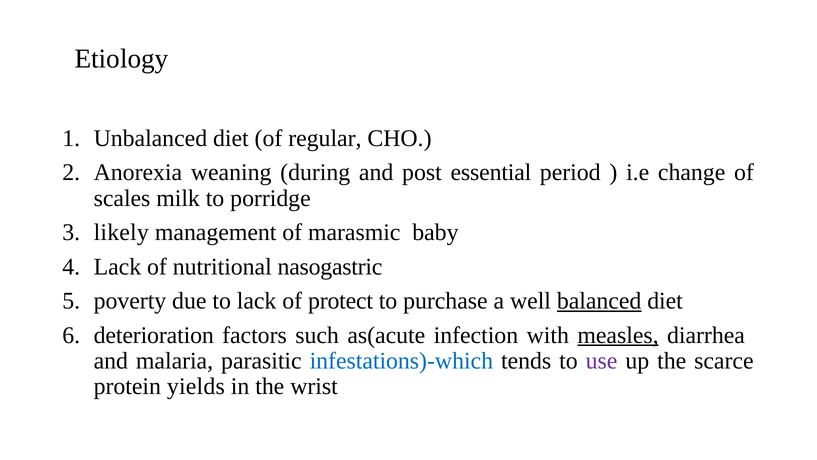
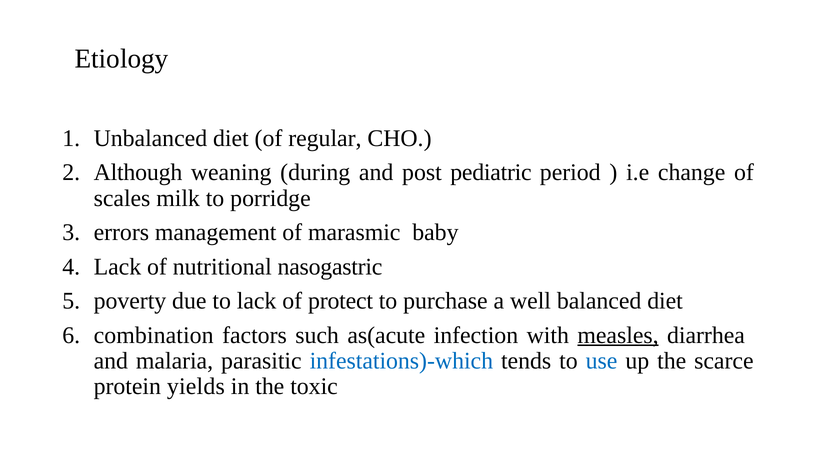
Anorexia: Anorexia -> Although
essential: essential -> pediatric
likely: likely -> errors
balanced underline: present -> none
deterioration: deterioration -> combination
use colour: purple -> blue
wrist: wrist -> toxic
